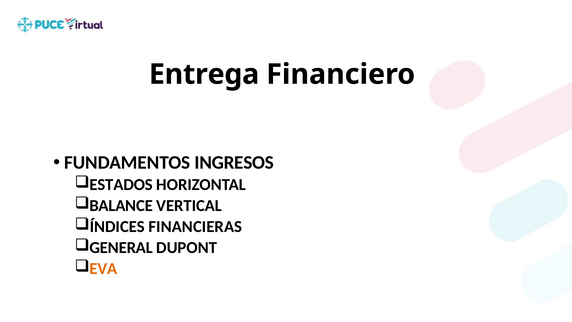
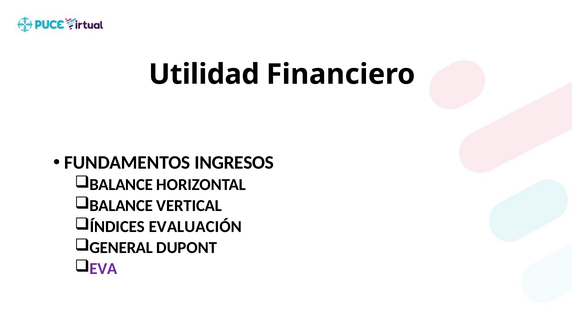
Entrega: Entrega -> Utilidad
ESTADOS at (121, 185): ESTADOS -> BALANCE
FINANCIERAS: FINANCIERAS -> EVALUACIÓN
EVA colour: orange -> purple
